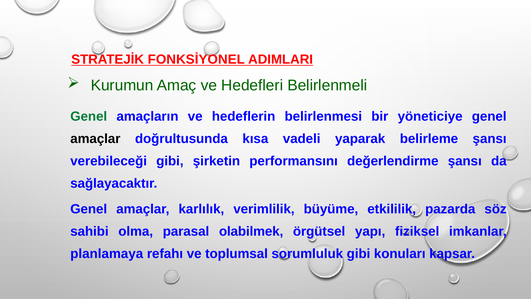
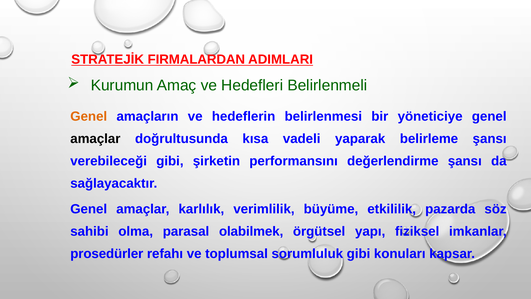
FONKSİYONEL: FONKSİYONEL -> FIRMALARDAN
Genel at (89, 116) colour: green -> orange
planlamaya: planlamaya -> prosedürler
